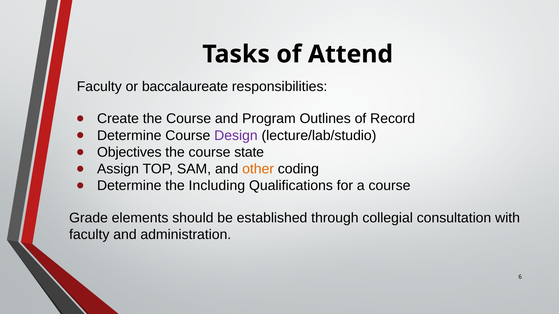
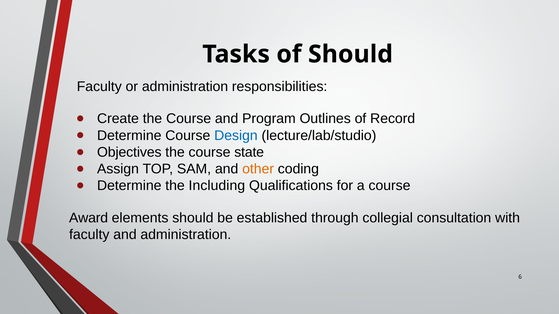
of Attend: Attend -> Should
or baccalaureate: baccalaureate -> administration
Design colour: purple -> blue
Grade: Grade -> Award
